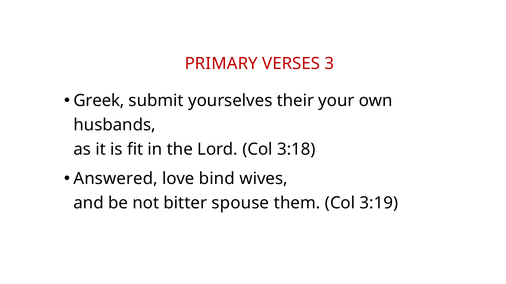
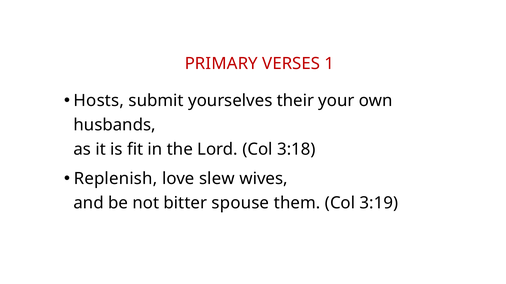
3: 3 -> 1
Greek: Greek -> Hosts
Answered: Answered -> Replenish
bind: bind -> slew
